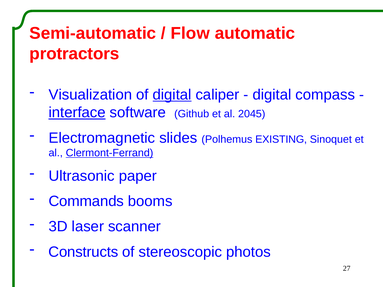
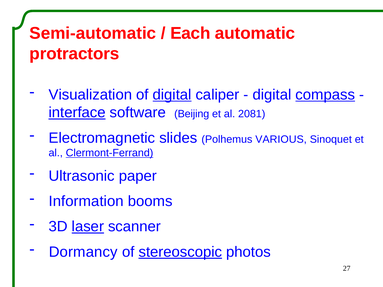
Flow: Flow -> Each
compass underline: none -> present
Github: Github -> Beijing
2045: 2045 -> 2081
EXISTING: EXISTING -> VARIOUS
Commands: Commands -> Information
laser underline: none -> present
Constructs: Constructs -> Dormancy
stereoscopic underline: none -> present
